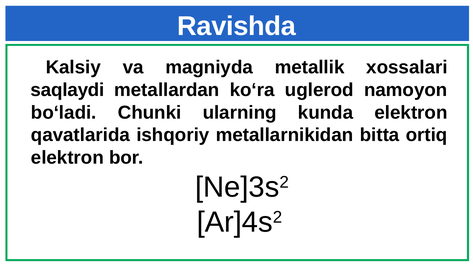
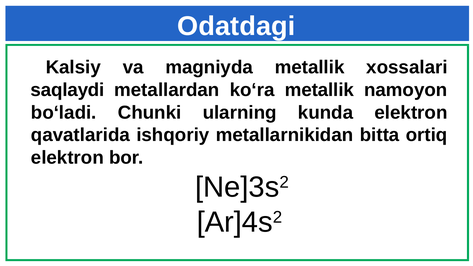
Ravishda: Ravishda -> Odatdagi
ko‘ra uglerod: uglerod -> metallik
